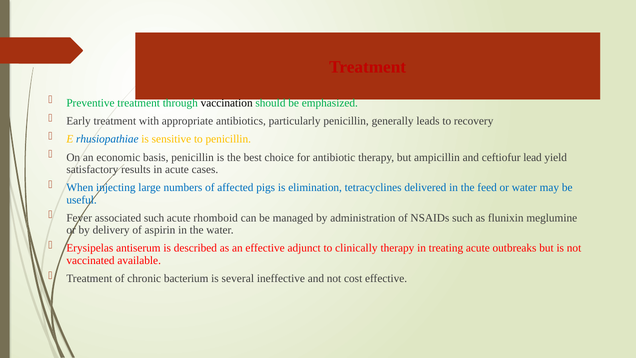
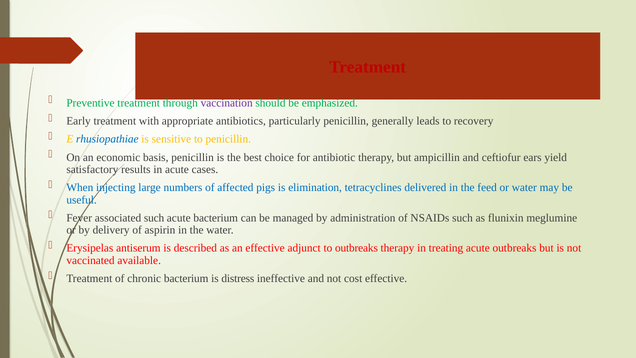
vaccination colour: black -> purple
lead: lead -> ears
acute rhomboid: rhomboid -> bacterium
to clinically: clinically -> outbreaks
several: several -> distress
